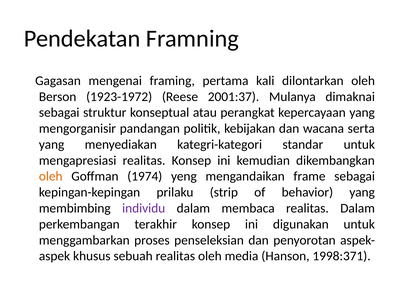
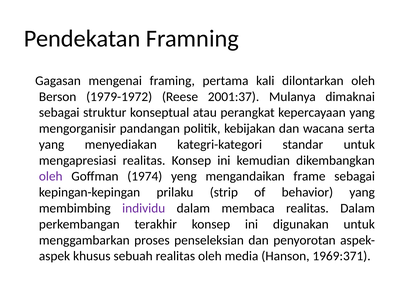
1923-1972: 1923-1972 -> 1979-1972
oleh at (51, 176) colour: orange -> purple
1998:371: 1998:371 -> 1969:371
